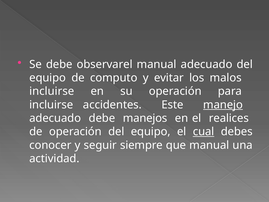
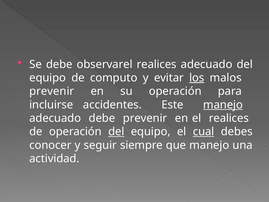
observarel manual: manual -> realices
los underline: none -> present
incluirse at (52, 91): incluirse -> prevenir
debe manejos: manejos -> prevenir
del at (116, 131) underline: none -> present
que manual: manual -> manejo
